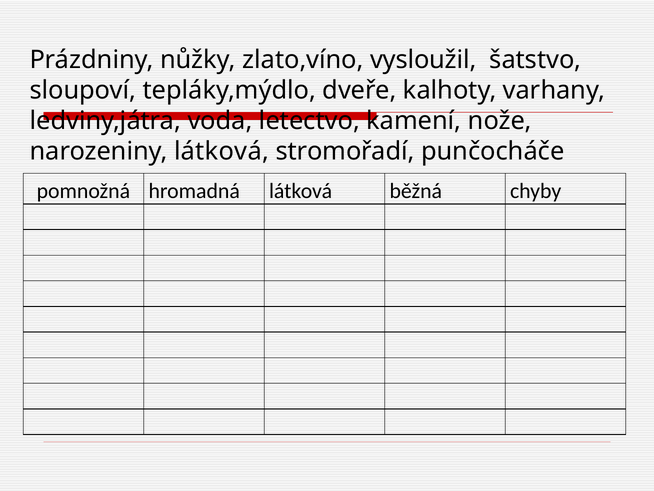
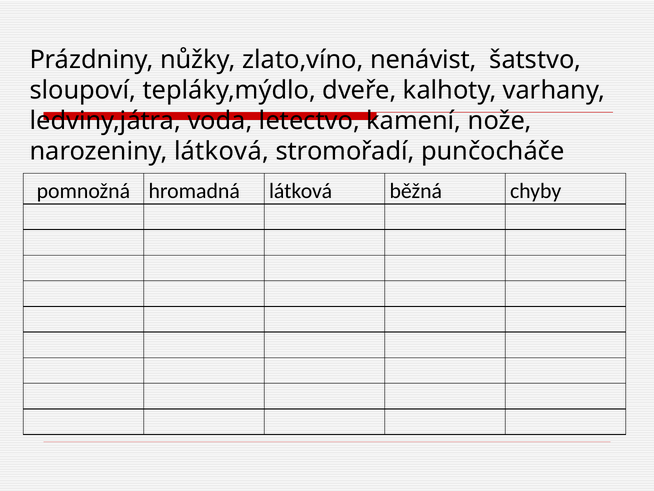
vysloužil: vysloužil -> nenávist
